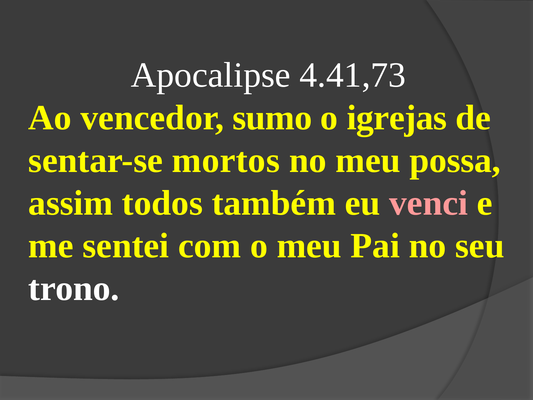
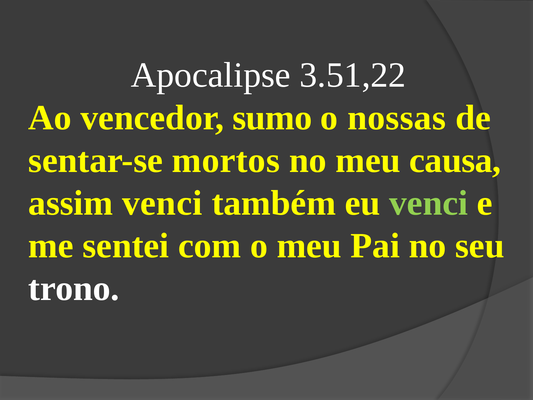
4.41,73: 4.41,73 -> 3.51,22
igrejas: igrejas -> nossas
possa: possa -> causa
assim todos: todos -> venci
venci at (429, 203) colour: pink -> light green
